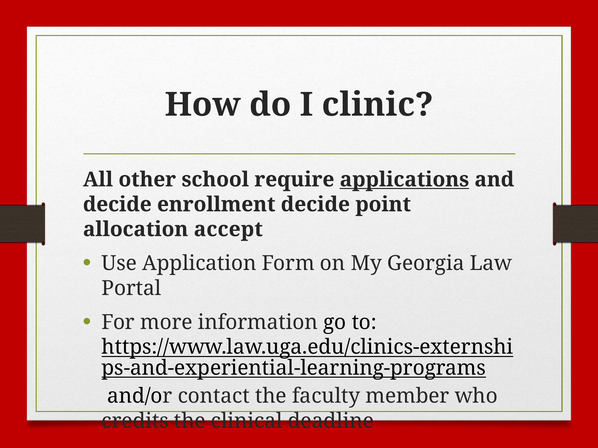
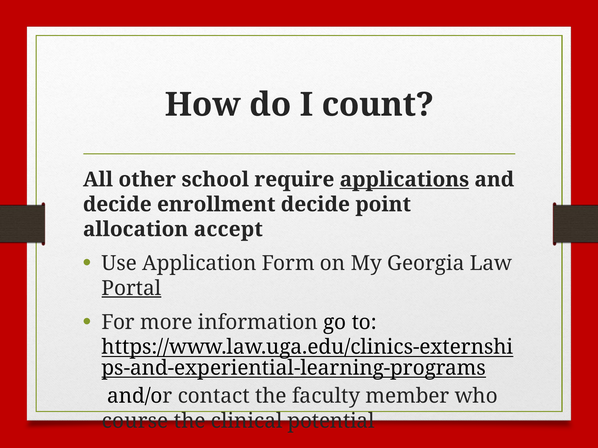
clinic: clinic -> count
Portal underline: none -> present
credits: credits -> course
deadline: deadline -> potential
